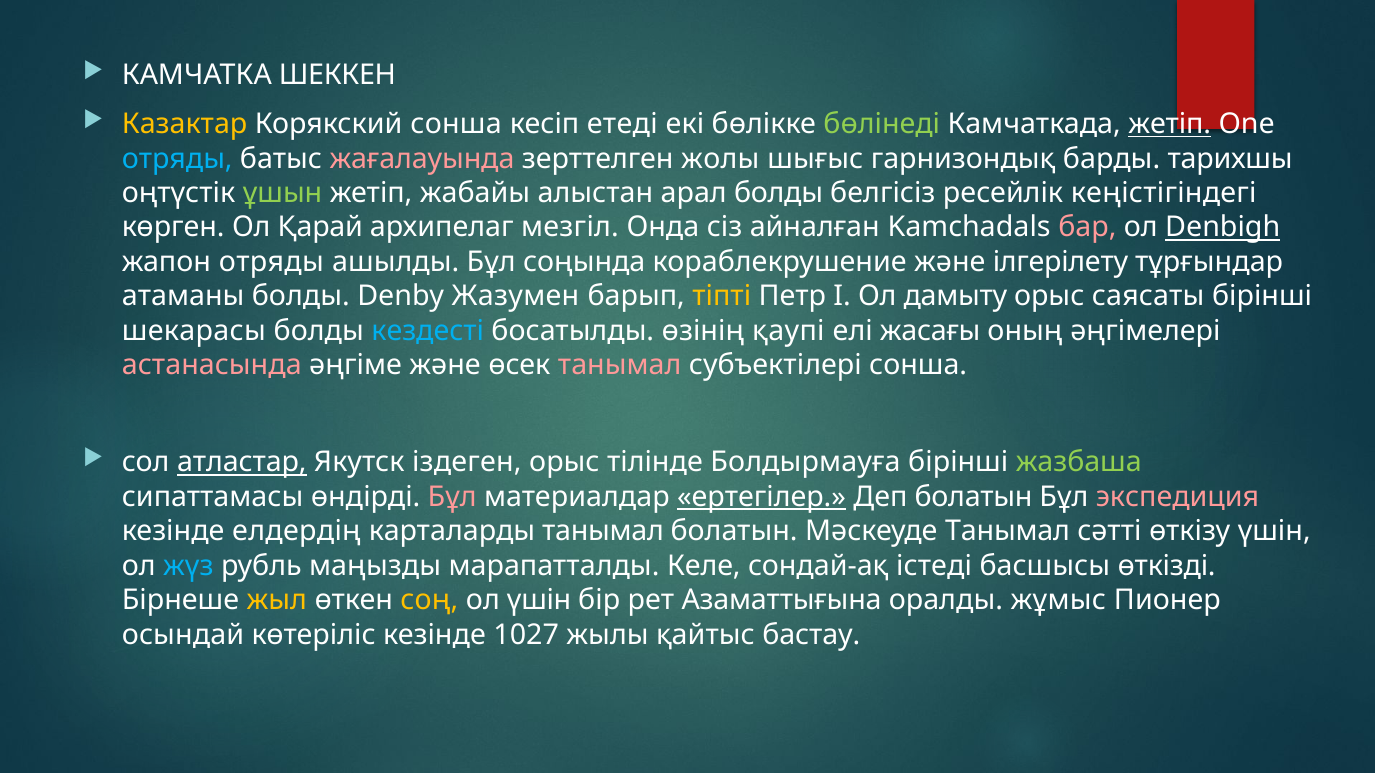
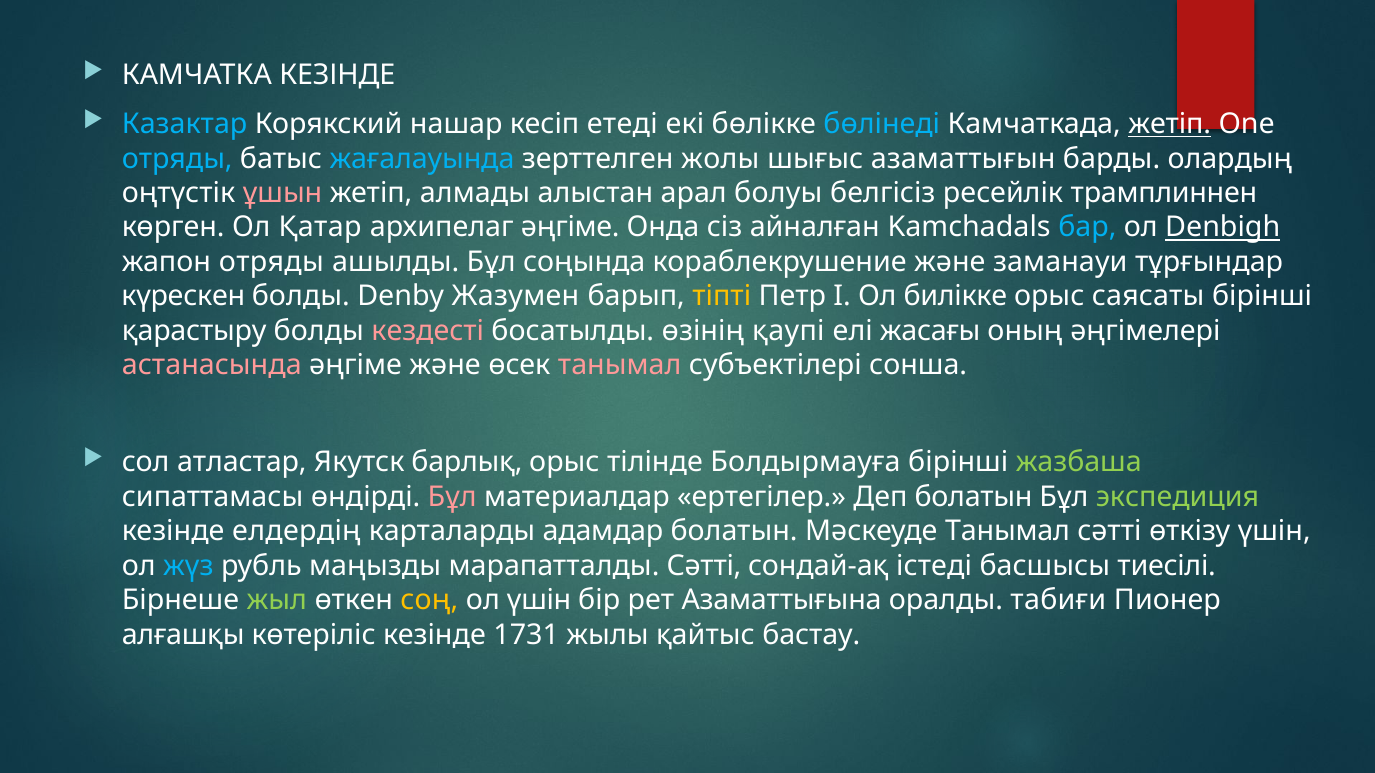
КАМЧАТКА ШЕККЕН: ШЕККЕН -> КЕЗІНДЕ
Казактар colour: yellow -> light blue
Корякский сонша: сонша -> нашар
бөлінеді colour: light green -> light blue
жағалауында colour: pink -> light blue
гарнизондық: гарнизондық -> азаматтығын
тарихшы: тарихшы -> олардың
ұшын colour: light green -> pink
жабайы: жабайы -> алмады
арал болды: болды -> болуы
кеңістігіндегі: кеңістігіндегі -> трамплиннен
Қарай: Қарай -> Қатар
архипелаг мезгіл: мезгіл -> әңгіме
бар colour: pink -> light blue
ілгерілету: ілгерілету -> заманауи
атаманы: атаманы -> күрескен
дамыту: дамыту -> билікке
шекарасы: шекарасы -> қарастыру
кездесті colour: light blue -> pink
атластар underline: present -> none
іздеген: іздеген -> барлық
ертегілер underline: present -> none
экспедиция colour: pink -> light green
карталарды танымал: танымал -> адамдар
марапатталды Келе: Келе -> Сәтті
өткізді: өткізді -> тиесілі
жыл colour: yellow -> light green
жұмыс: жұмыс -> табиғи
осындай: осындай -> алғашқы
1027: 1027 -> 1731
